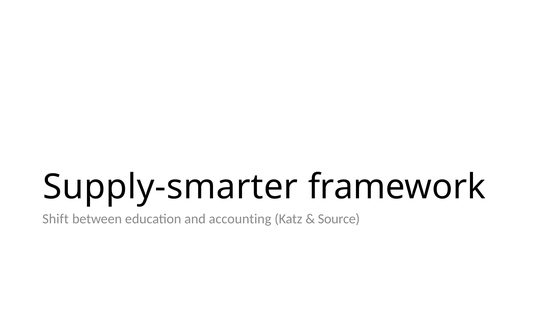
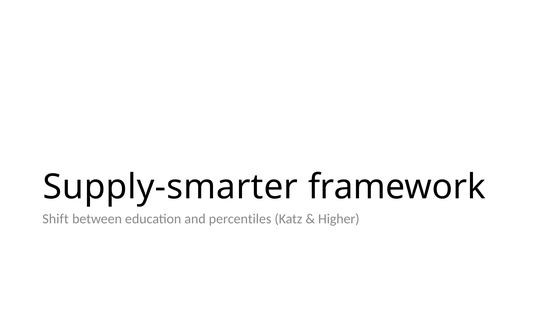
accounting: accounting -> percentiles
Source: Source -> Higher
